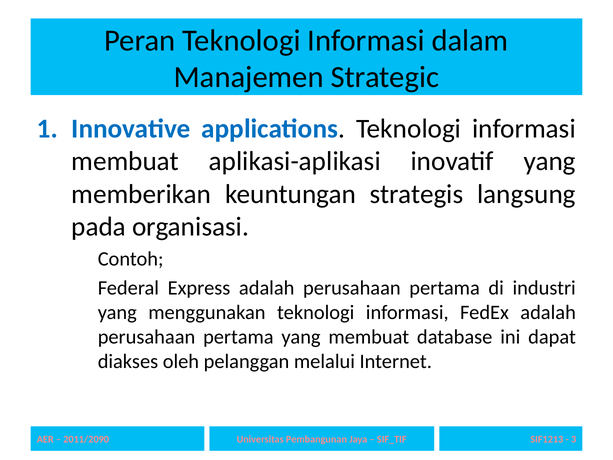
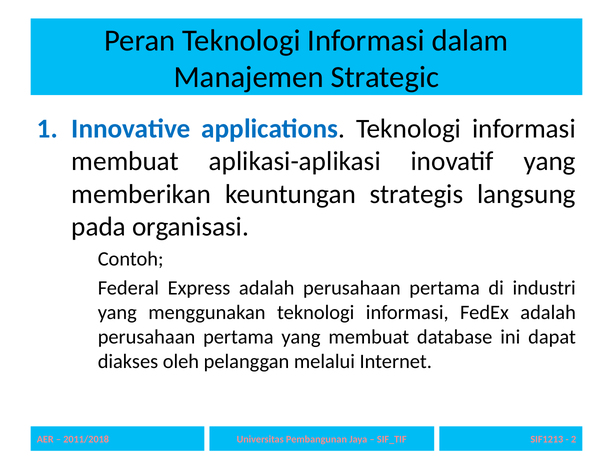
2011/2090: 2011/2090 -> 2011/2018
3: 3 -> 2
